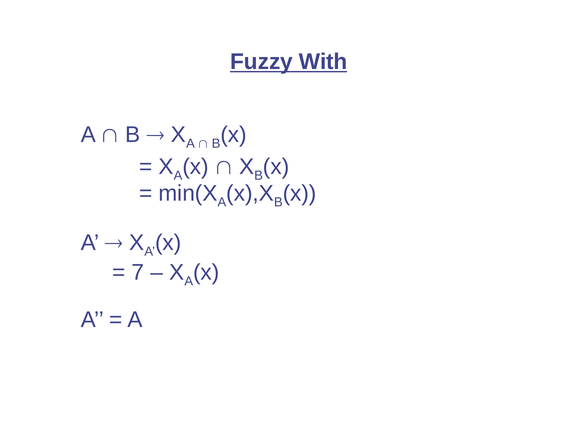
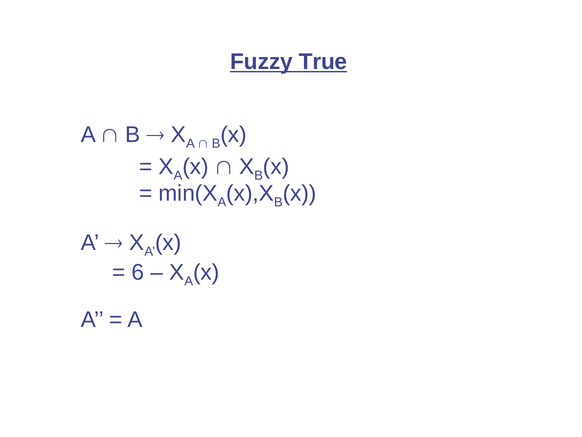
With: With -> True
7: 7 -> 6
